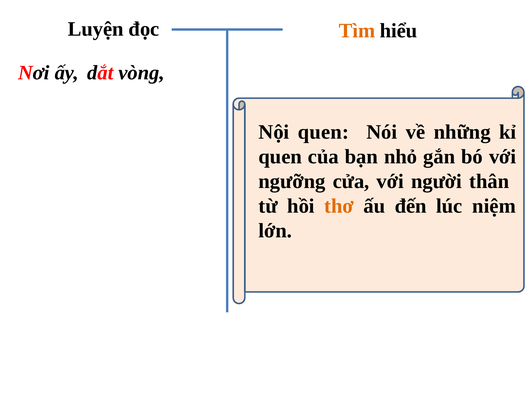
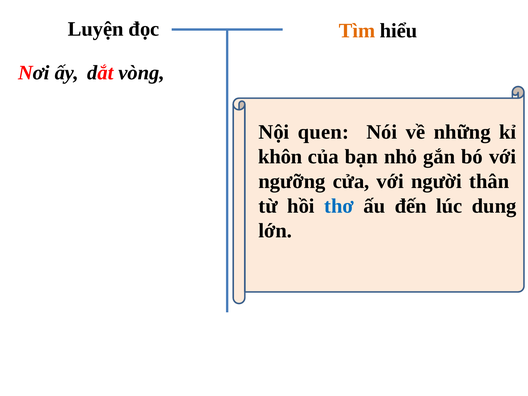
quen at (280, 157): quen -> khôn
thơ colour: orange -> blue
niệm: niệm -> dung
